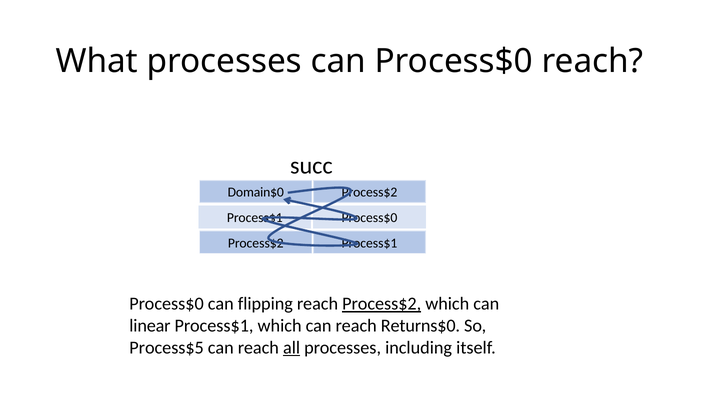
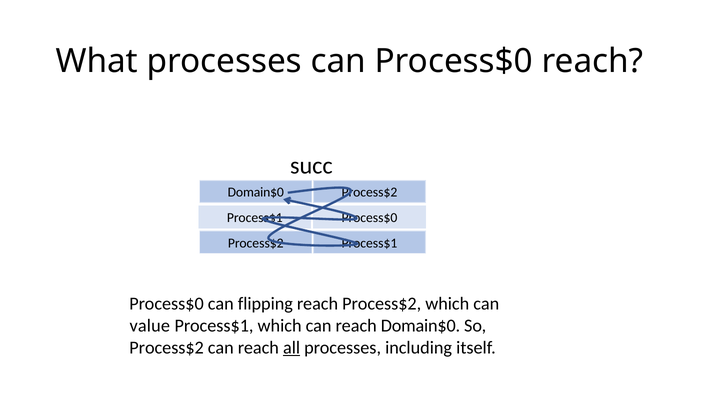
Process$2 at (382, 304) underline: present -> none
linear: linear -> value
reach Returns$0: Returns$0 -> Domain$0
Process$5 at (167, 347): Process$5 -> Process$2
